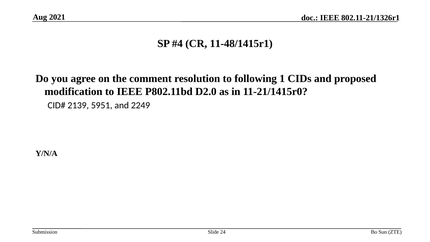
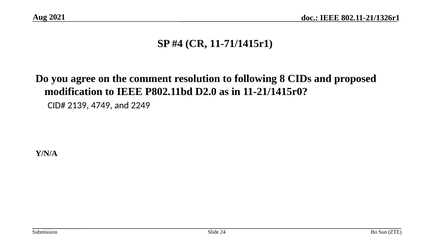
11-48/1415r1: 11-48/1415r1 -> 11-71/1415r1
1: 1 -> 8
5951: 5951 -> 4749
